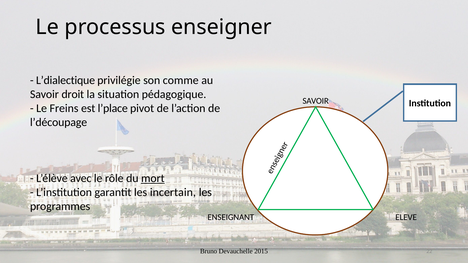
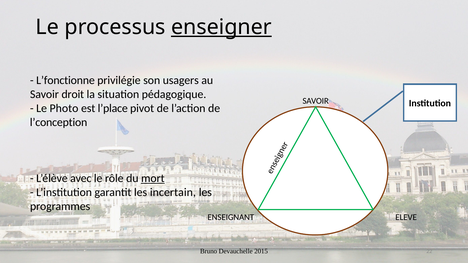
enseigner underline: none -> present
L’dialectique: L’dialectique -> L’fonctionne
comme: comme -> usagers
Freins: Freins -> Photo
l’découpage: l’découpage -> l’conception
